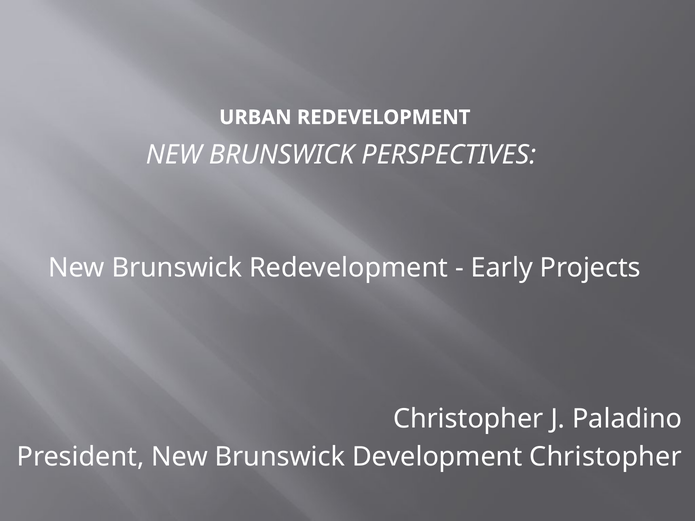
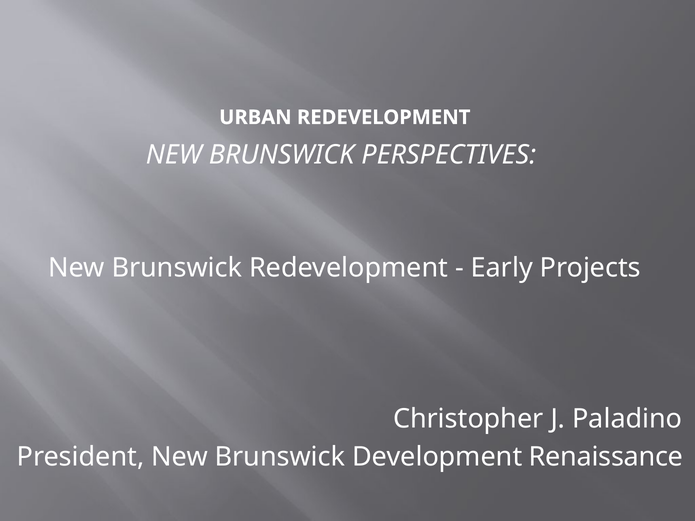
Development Christopher: Christopher -> Renaissance
